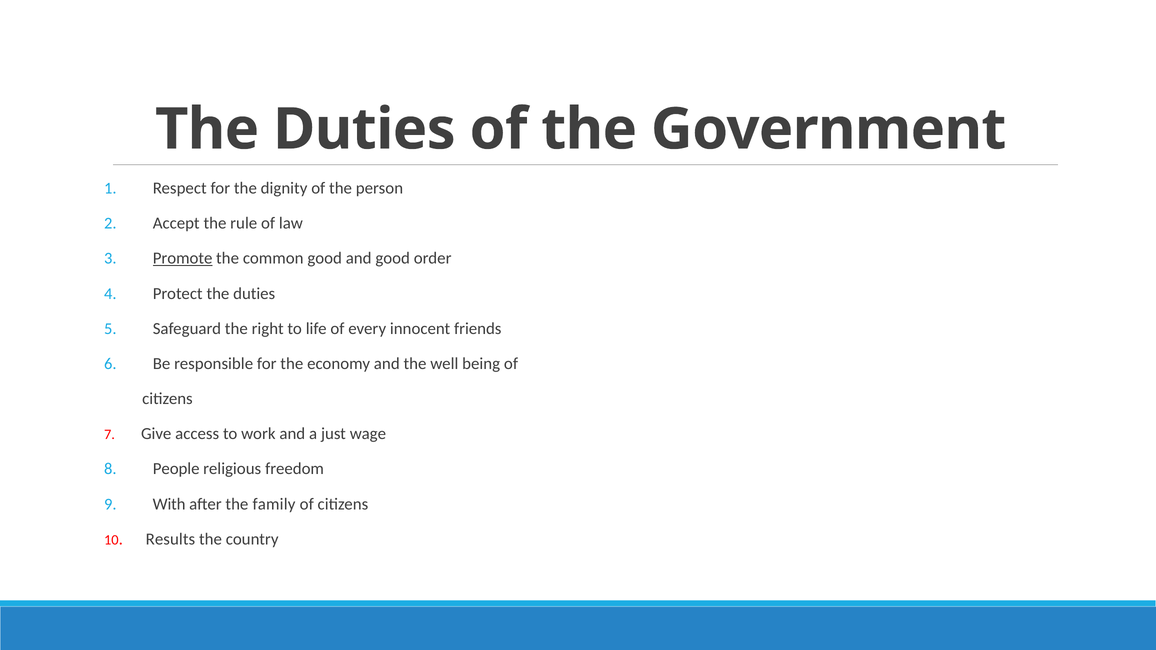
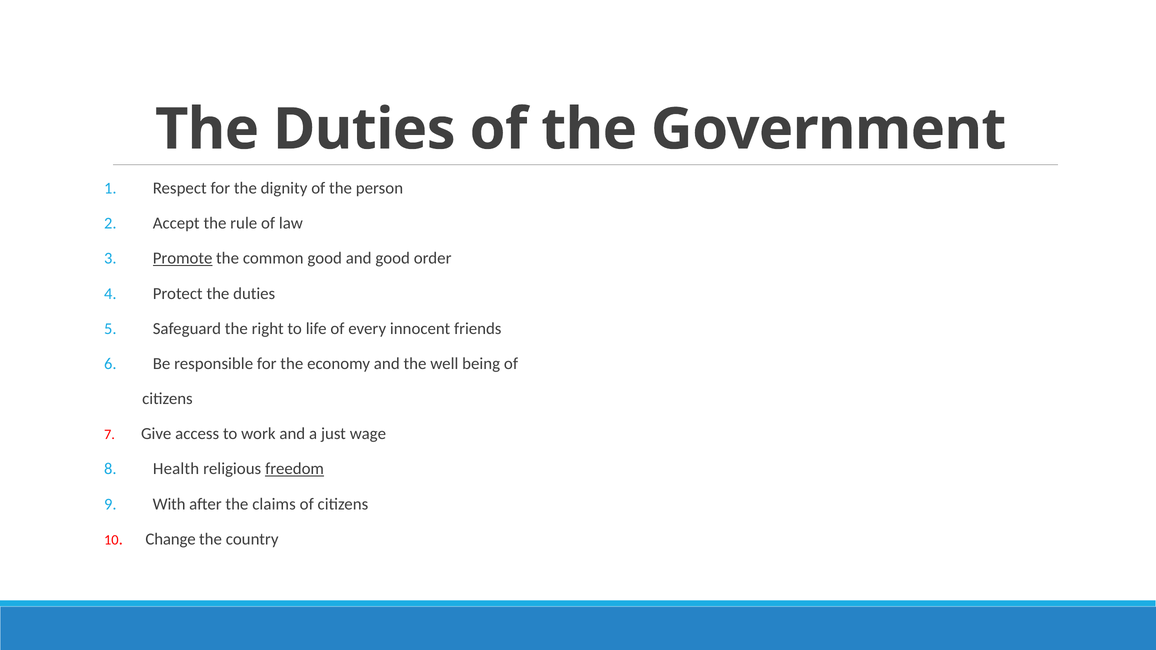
People: People -> Health
freedom underline: none -> present
family: family -> claims
Results: Results -> Change
